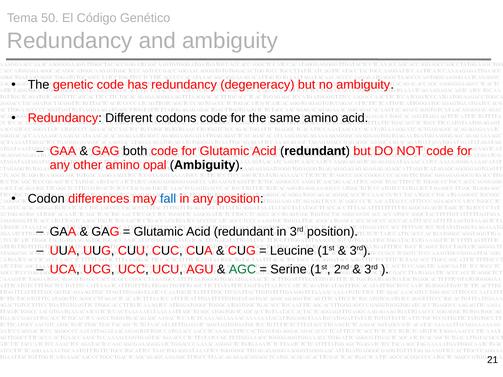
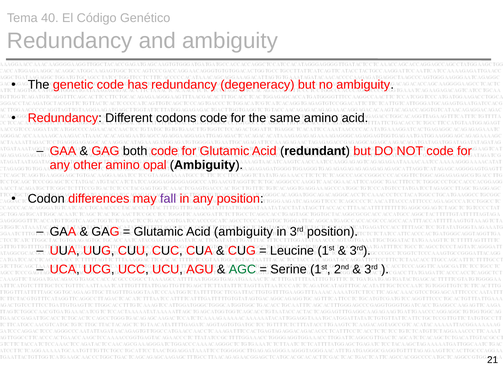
50: 50 -> 40
fall colour: blue -> purple
redundant at (244, 232): redundant -> ambiguity
